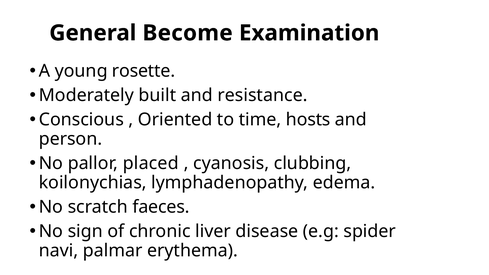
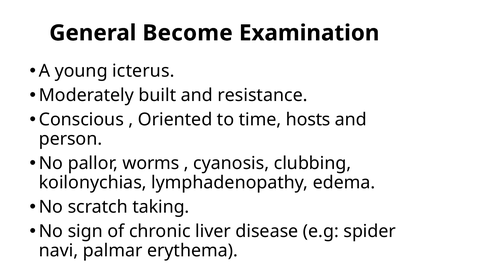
rosette: rosette -> icterus
placed: placed -> worms
faeces: faeces -> taking
